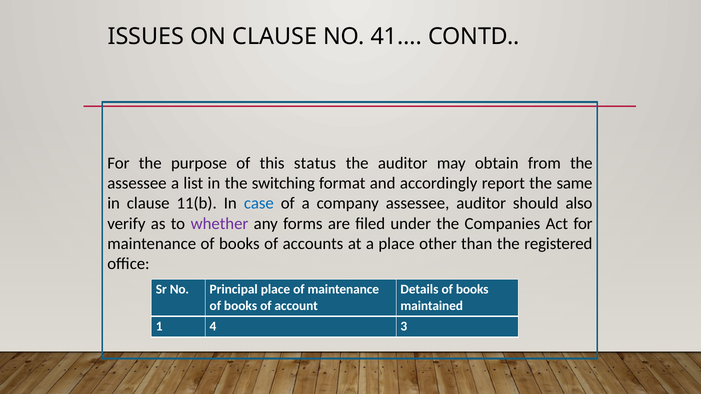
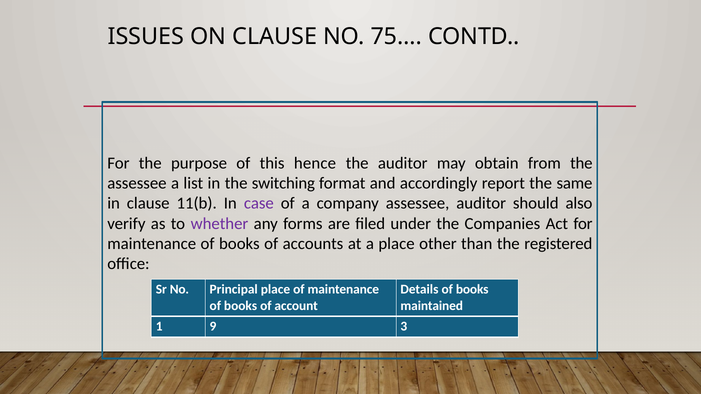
41…: 41… -> 75…
status: status -> hence
case colour: blue -> purple
4: 4 -> 9
